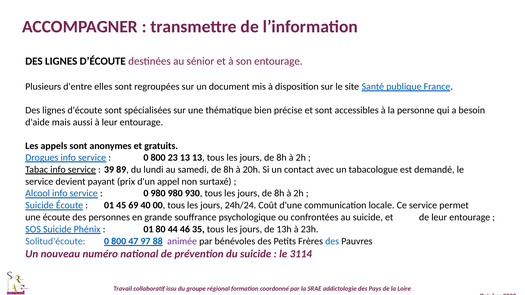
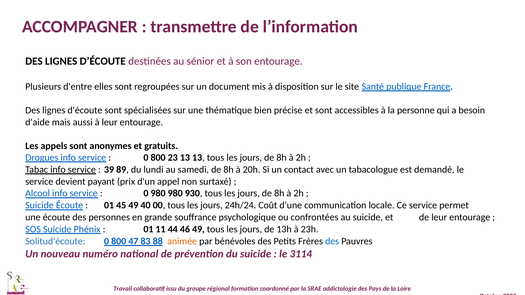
45 69: 69 -> 49
80: 80 -> 11
46 35: 35 -> 49
97: 97 -> 83
animée colour: purple -> orange
